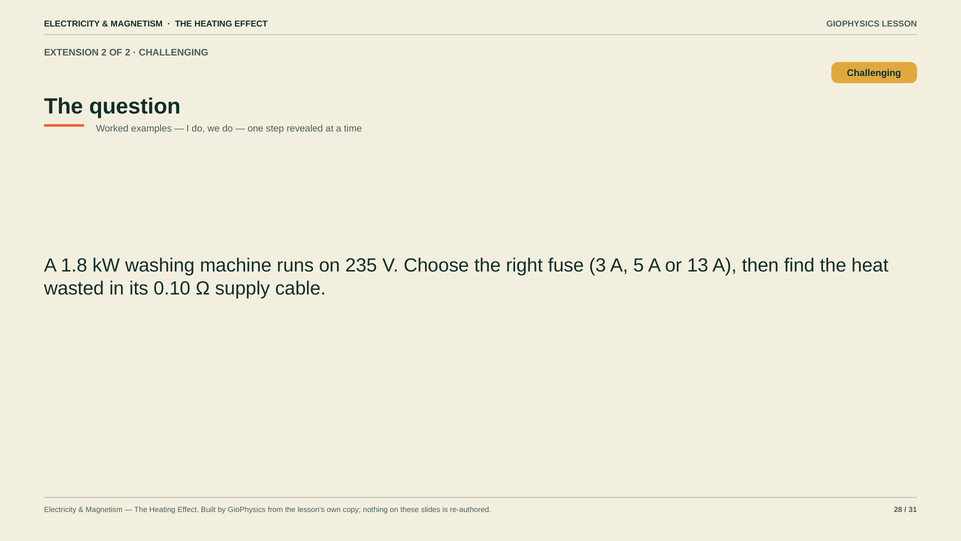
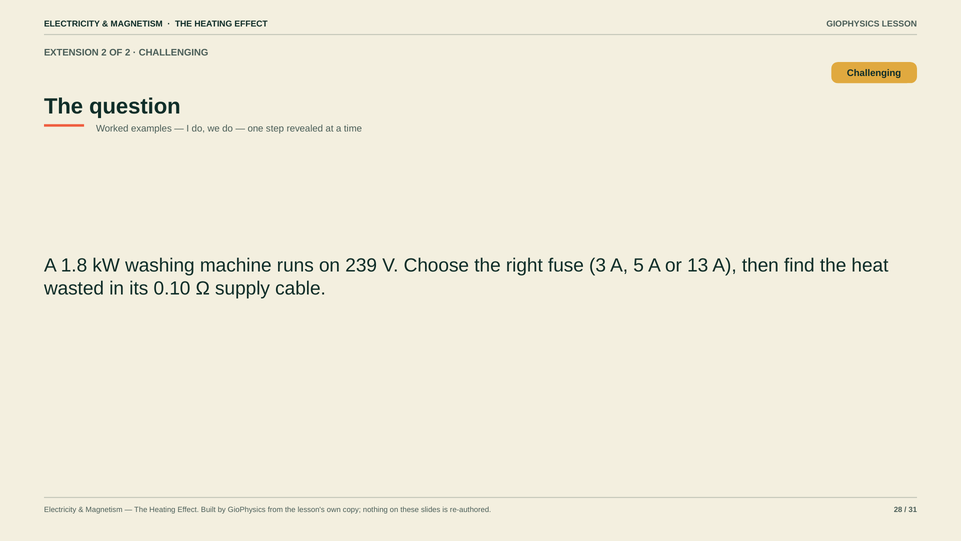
235: 235 -> 239
